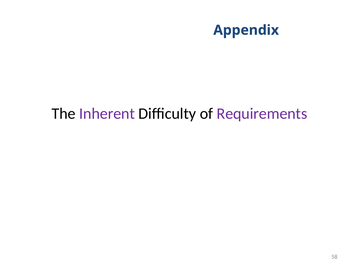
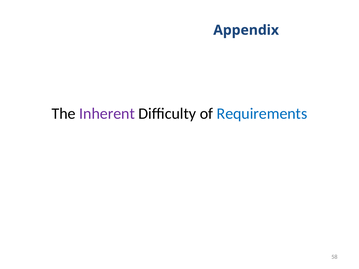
Requirements colour: purple -> blue
